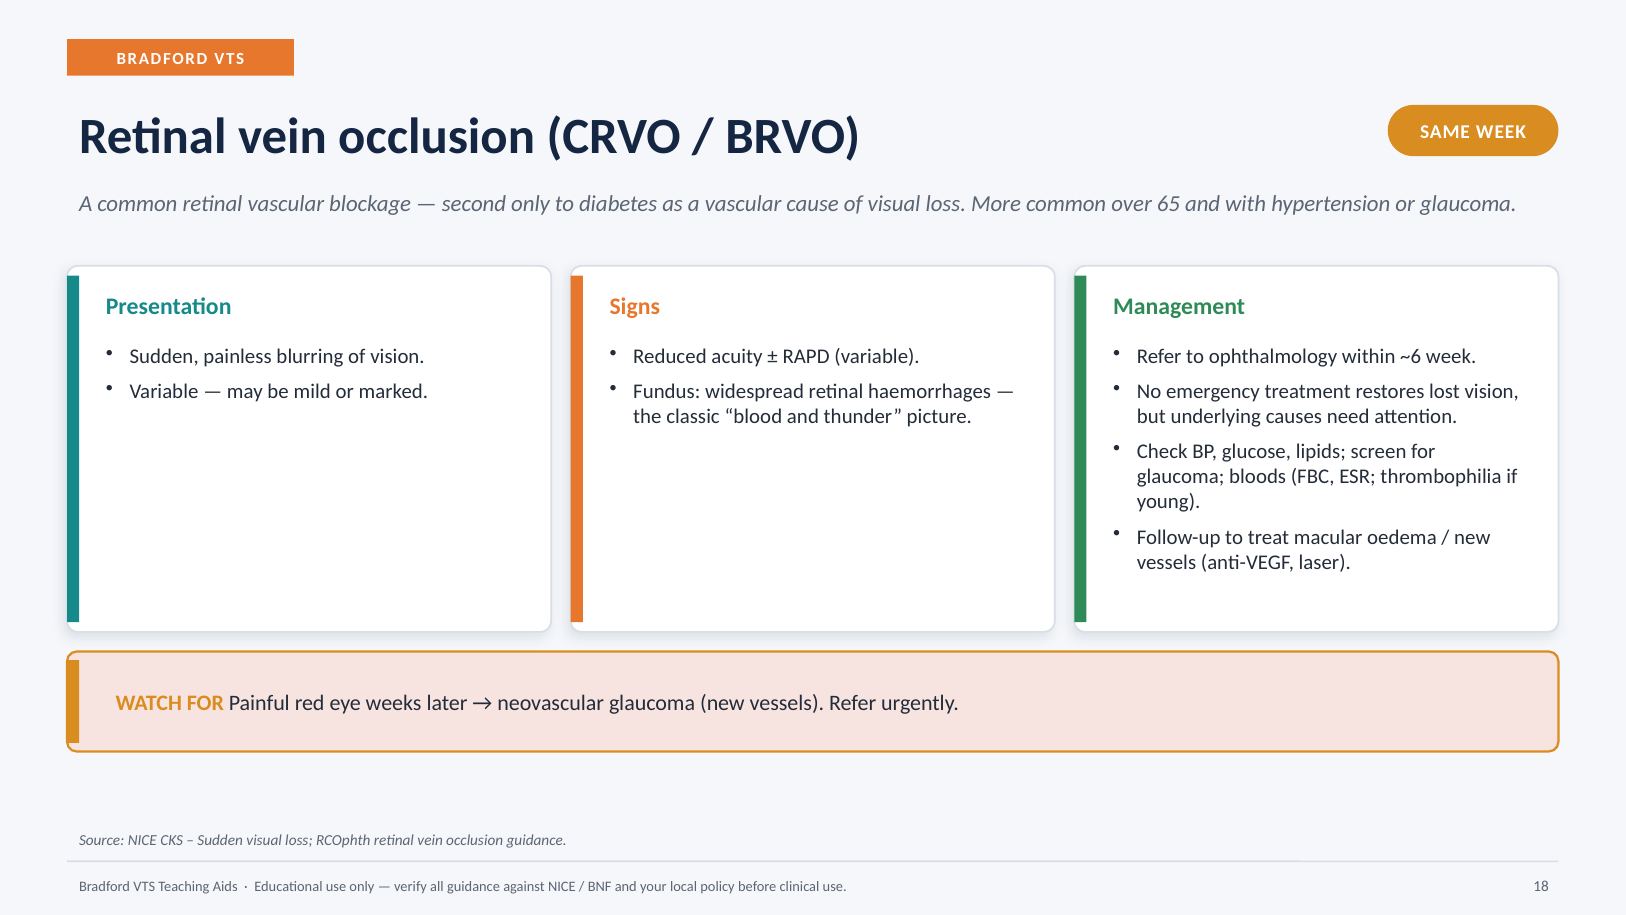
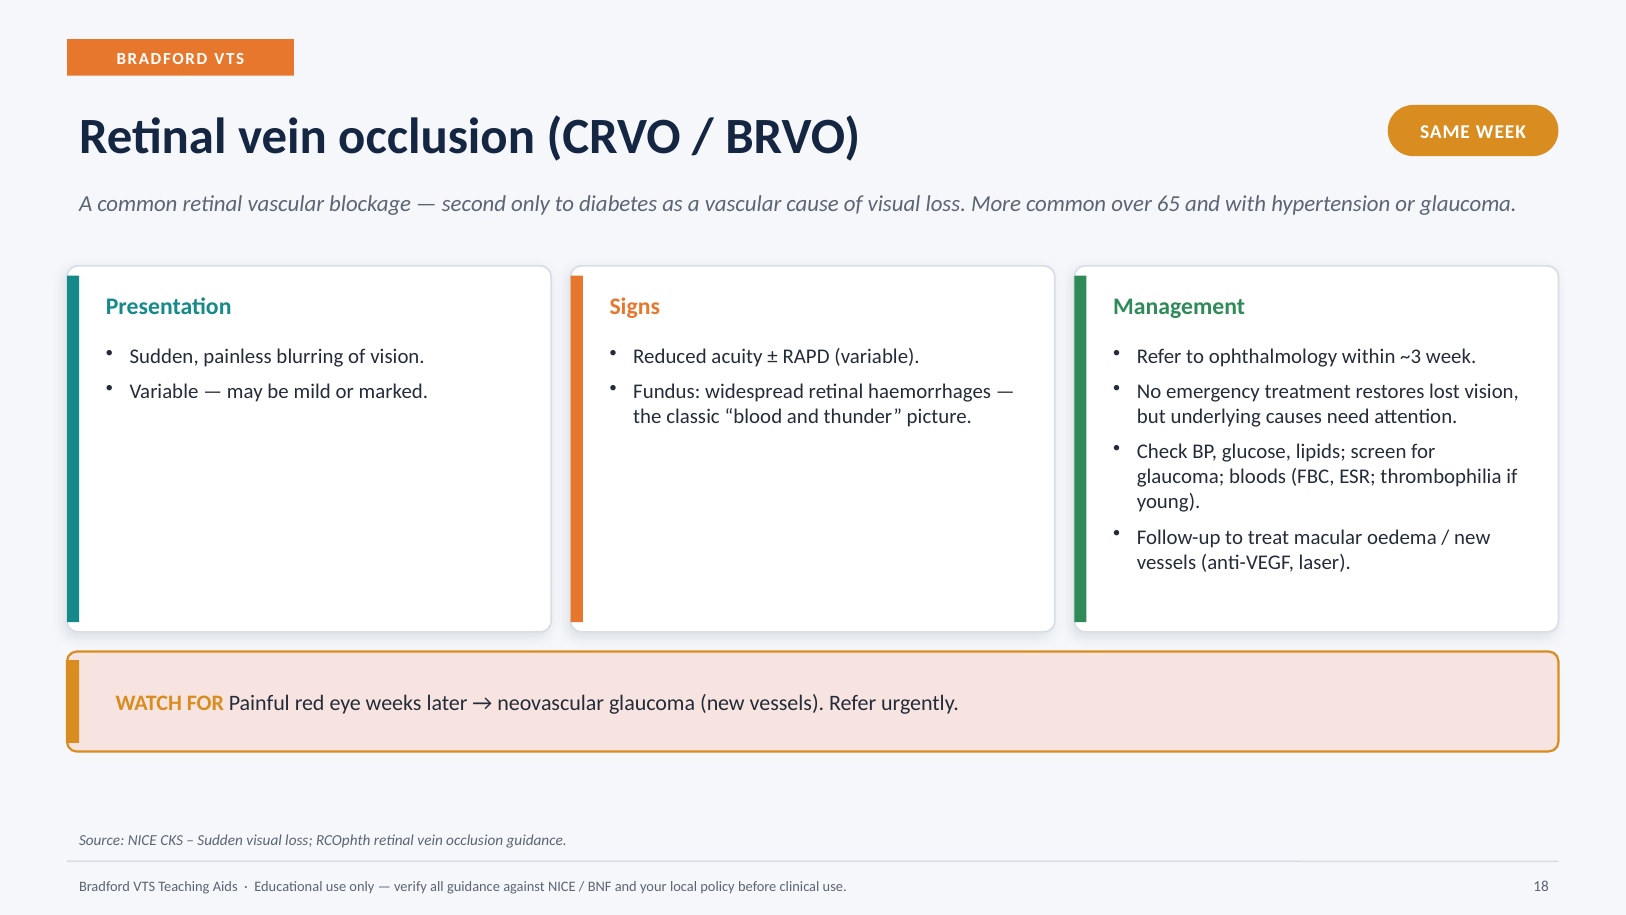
~6: ~6 -> ~3
